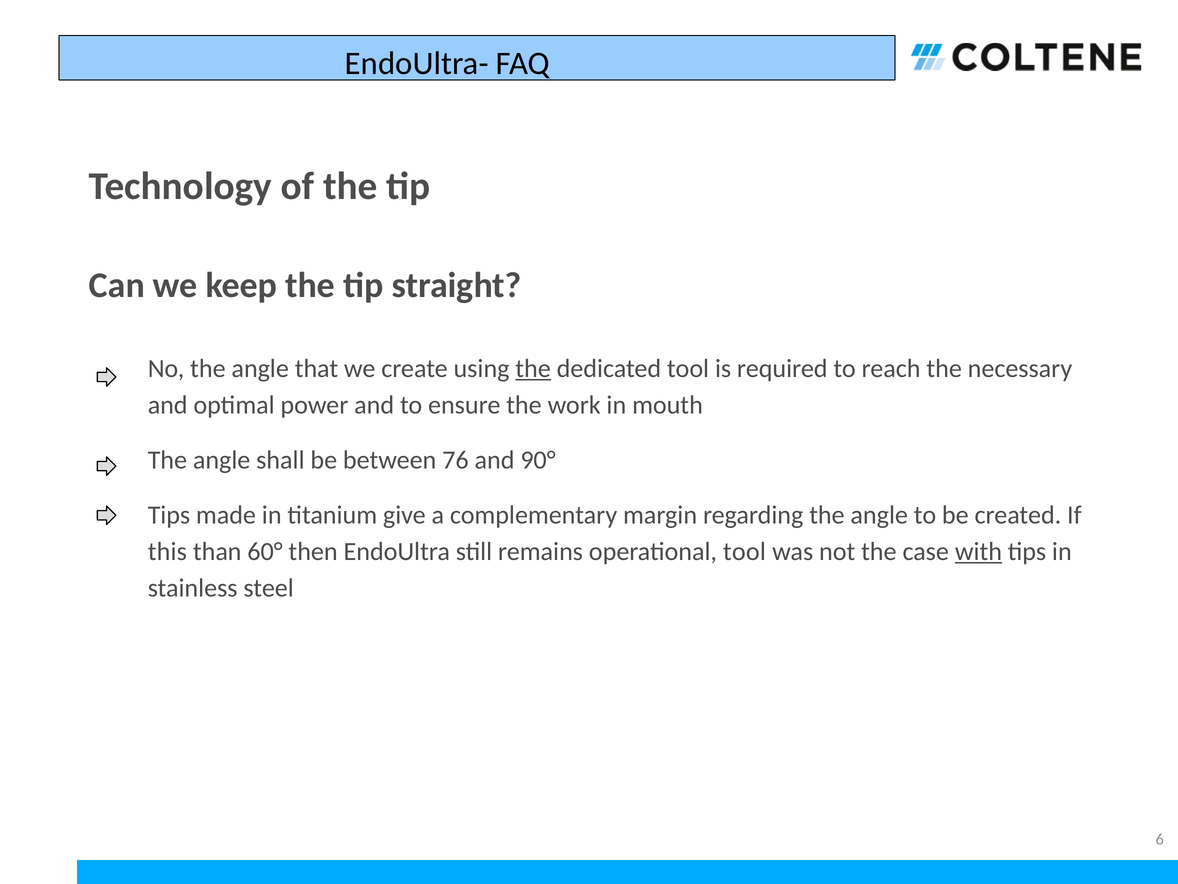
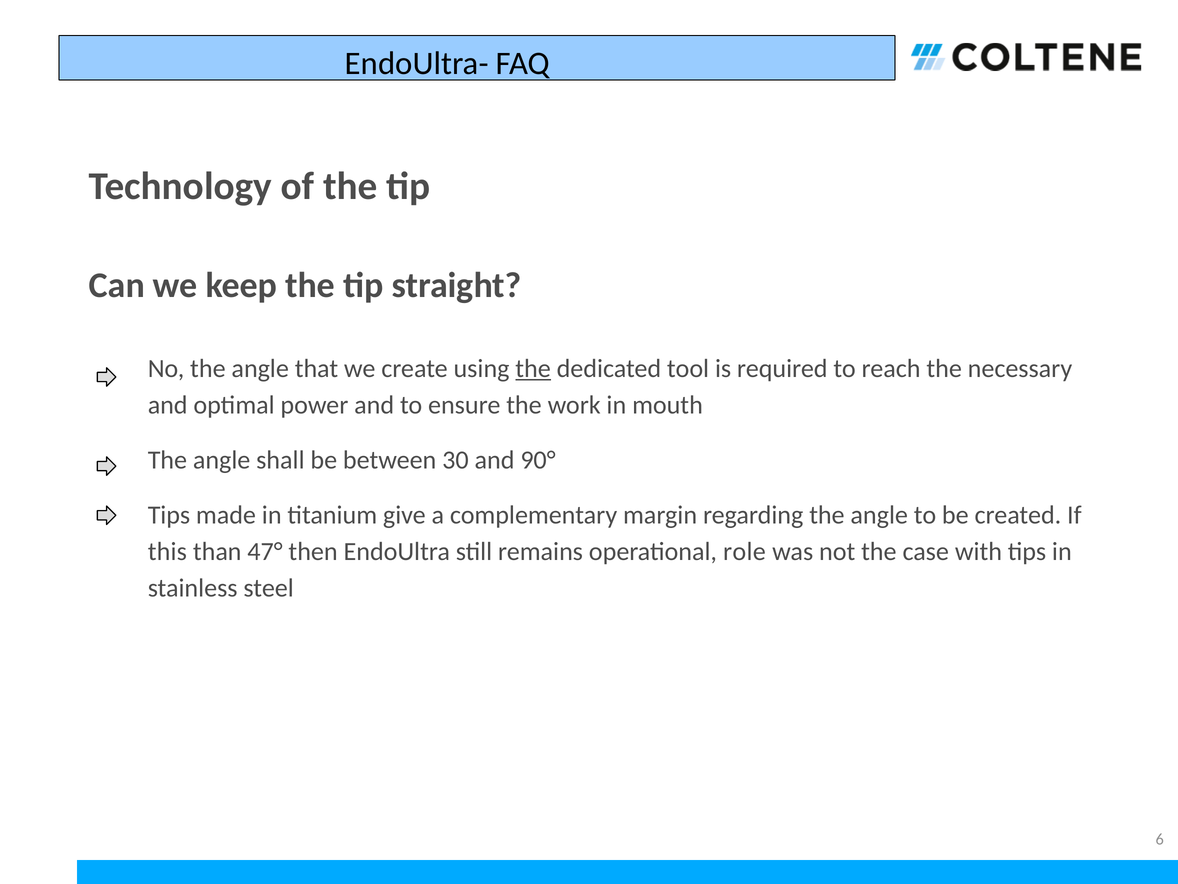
76: 76 -> 30
60°: 60° -> 47°
operational tool: tool -> role
with underline: present -> none
